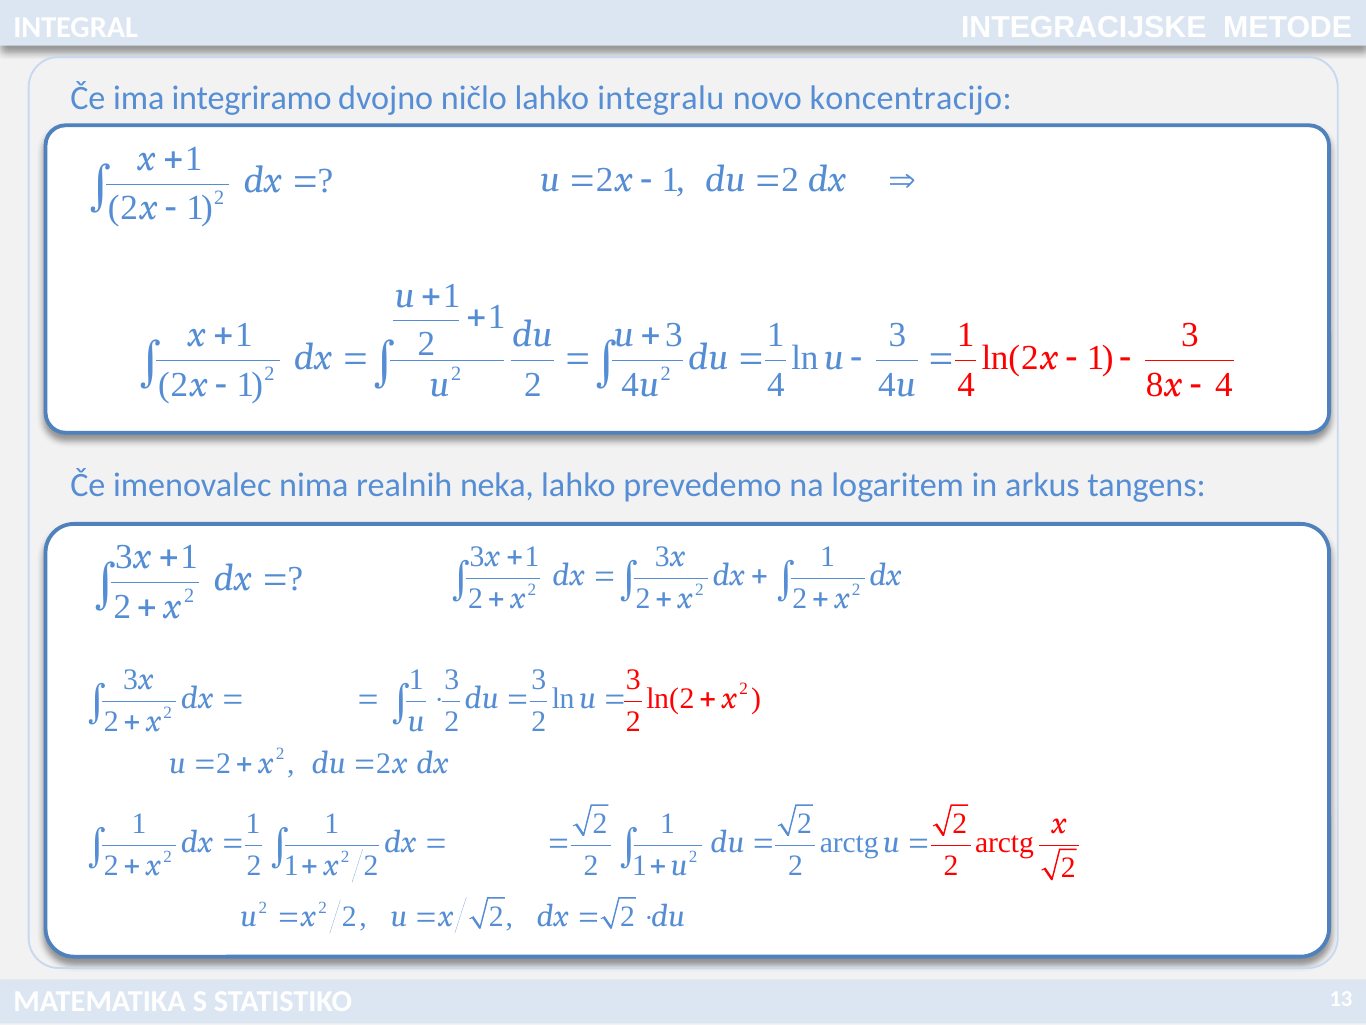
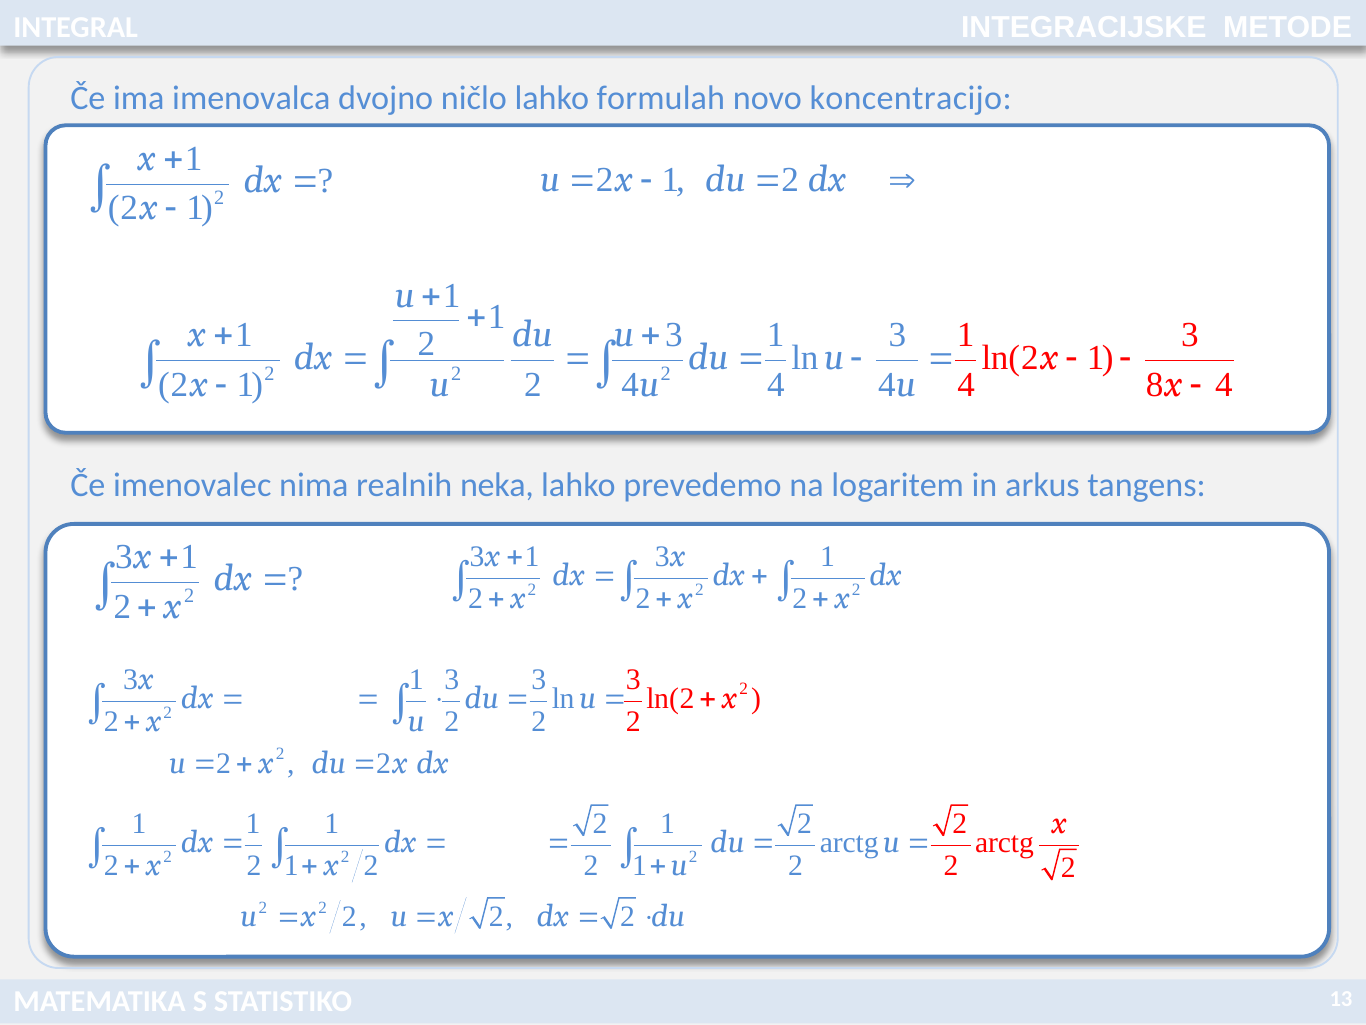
integriramo: integriramo -> imenovalca
integralu: integralu -> formulah
